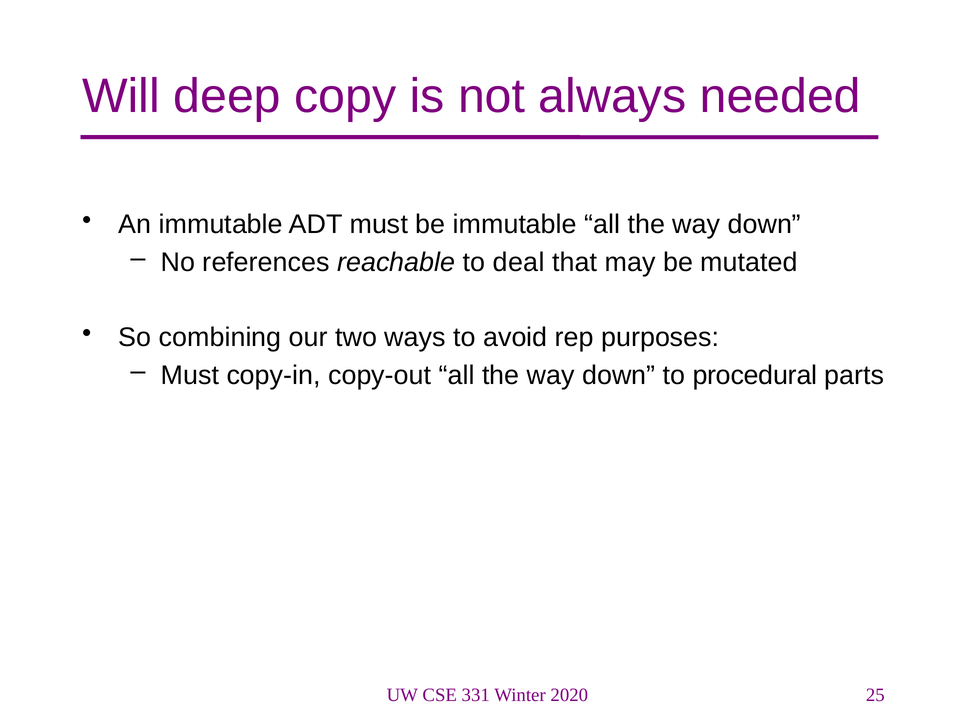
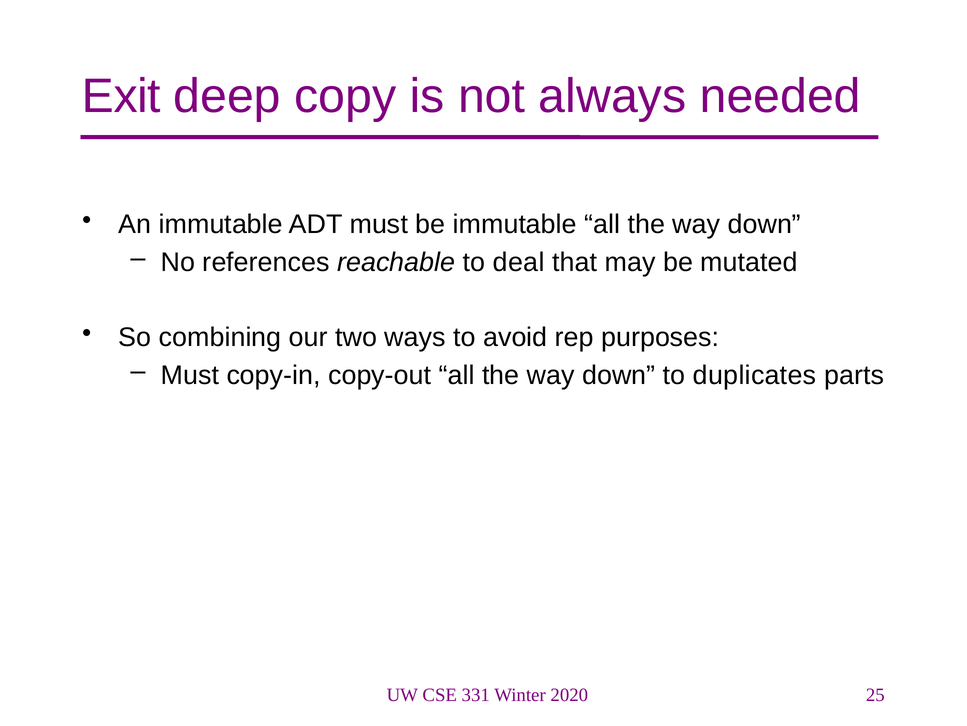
Will: Will -> Exit
procedural: procedural -> duplicates
